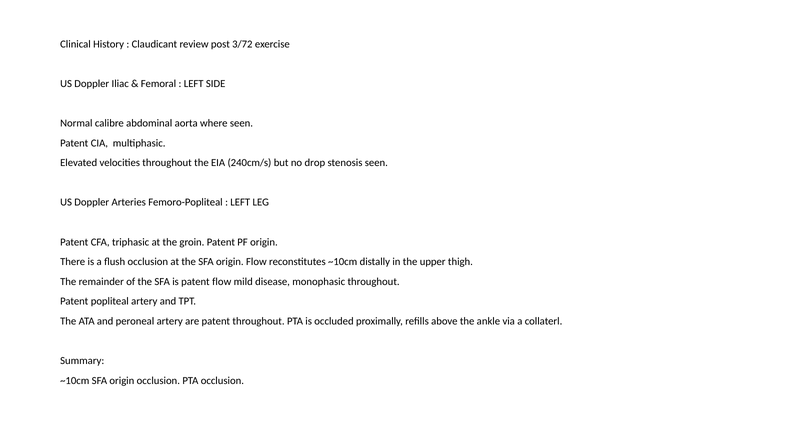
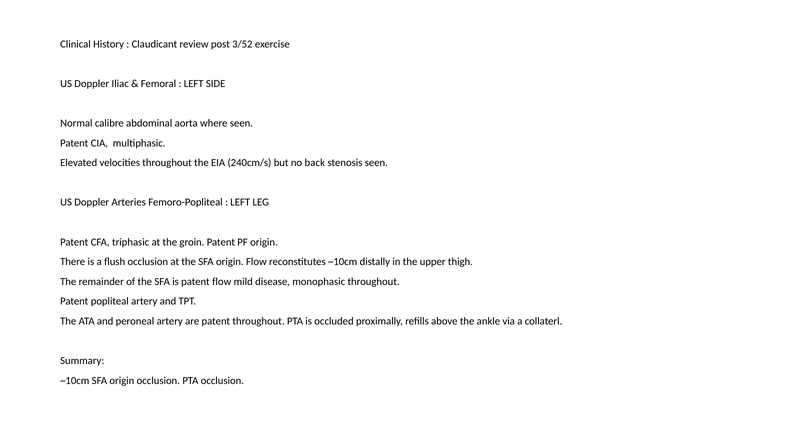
3/72: 3/72 -> 3/52
drop: drop -> back
